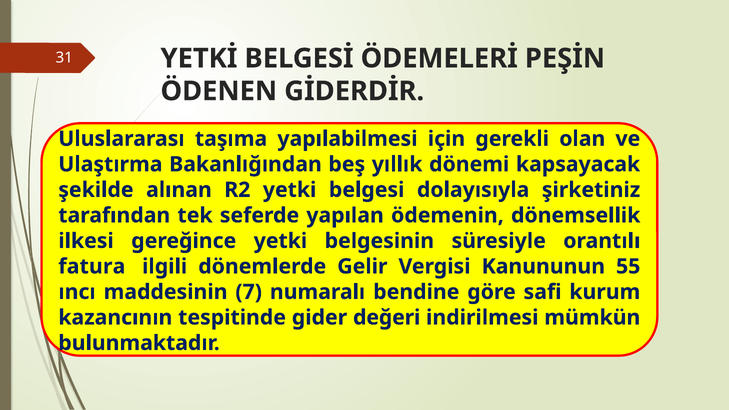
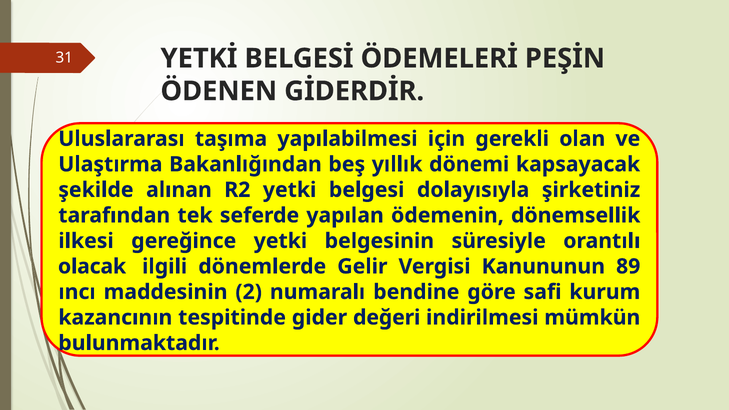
fatura: fatura -> olacak
55: 55 -> 89
7: 7 -> 2
